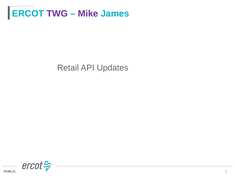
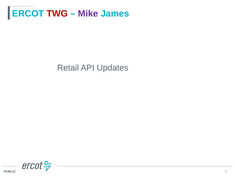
TWG colour: purple -> red
